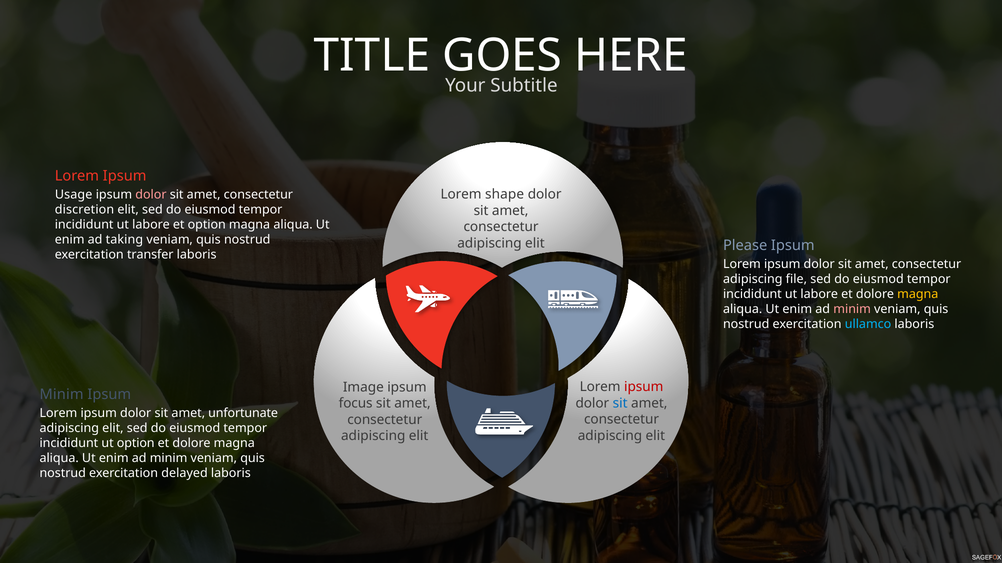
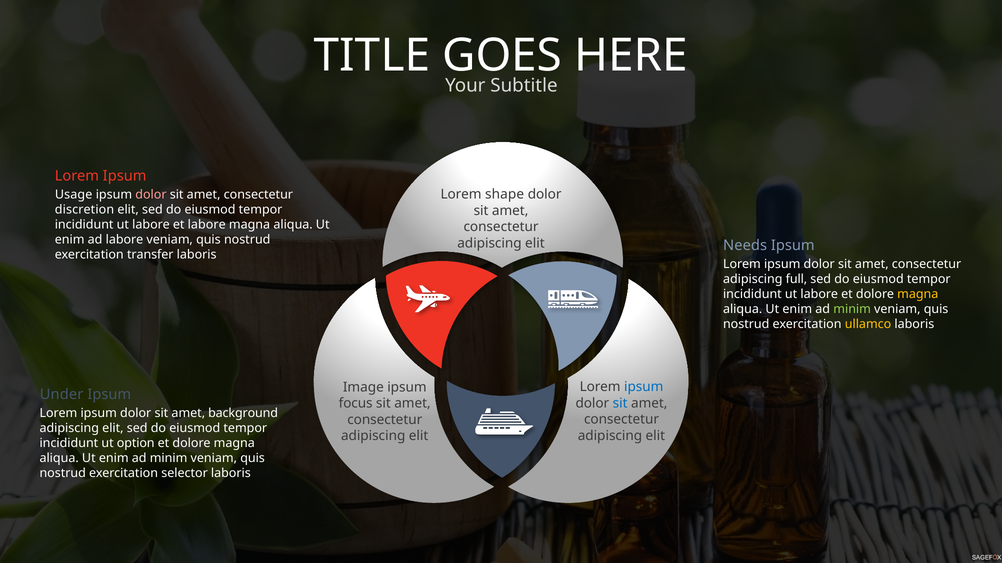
et option: option -> labore
ad taking: taking -> labore
Please: Please -> Needs
file: file -> full
minim at (852, 309) colour: pink -> light green
ullamco colour: light blue -> yellow
ipsum at (644, 387) colour: red -> blue
Minim at (62, 395): Minim -> Under
unfortunate: unfortunate -> background
delayed: delayed -> selector
